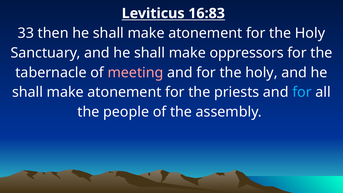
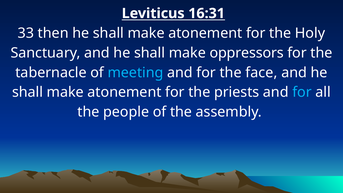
16:83: 16:83 -> 16:31
meeting colour: pink -> light blue
and for the holy: holy -> face
